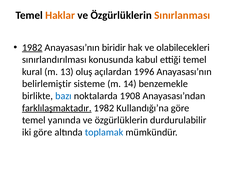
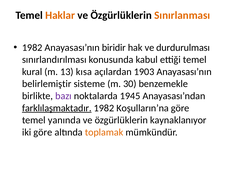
1982 at (32, 47) underline: present -> none
olabilecekleri: olabilecekleri -> durdurulması
oluş: oluş -> kısa
1996: 1996 -> 1903
14: 14 -> 30
bazı colour: blue -> purple
1908: 1908 -> 1945
Kullandığı’na: Kullandığı’na -> Koşulların’na
durdurulabilir: durdurulabilir -> kaynaklanıyor
toplamak colour: blue -> orange
